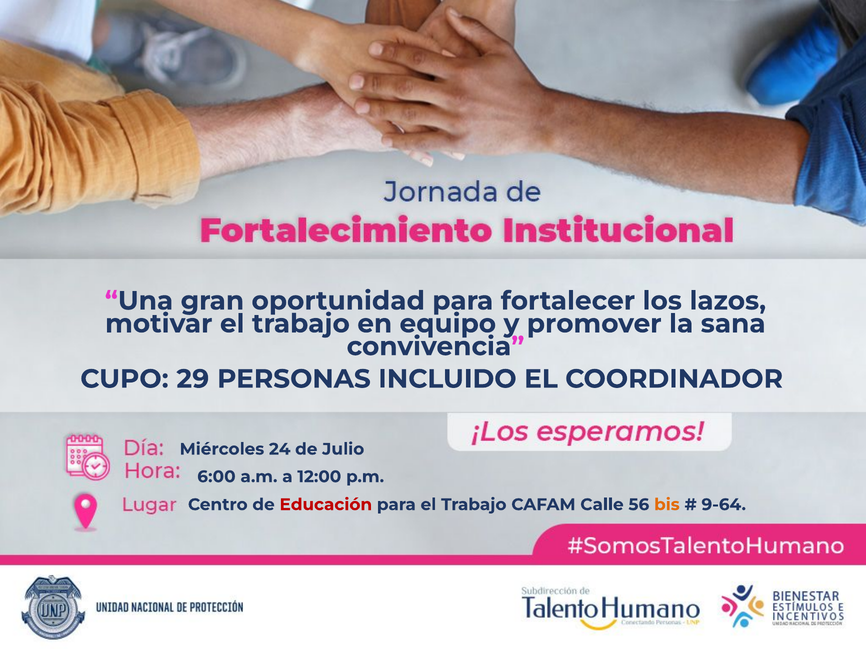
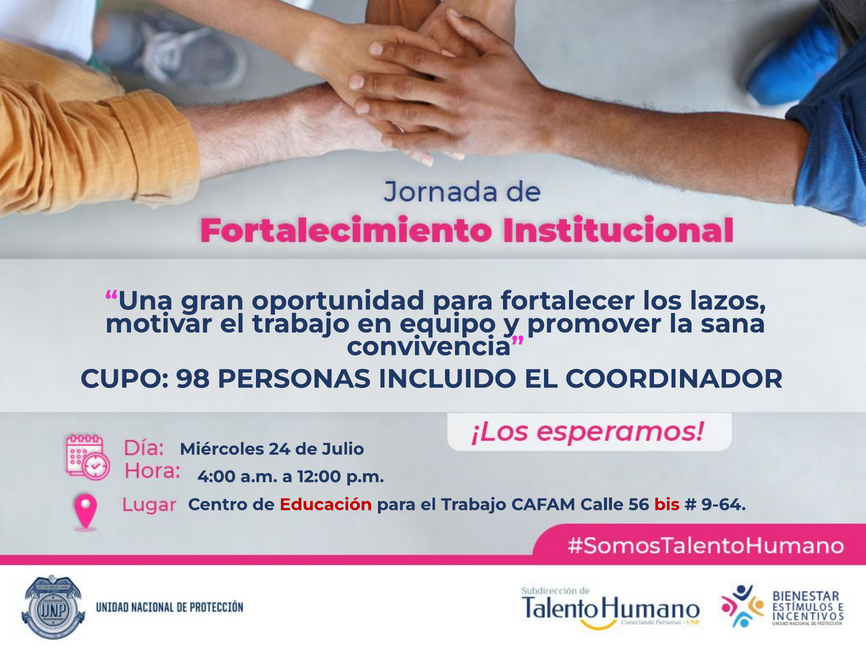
29: 29 -> 98
6:00: 6:00 -> 4:00
bis colour: orange -> red
